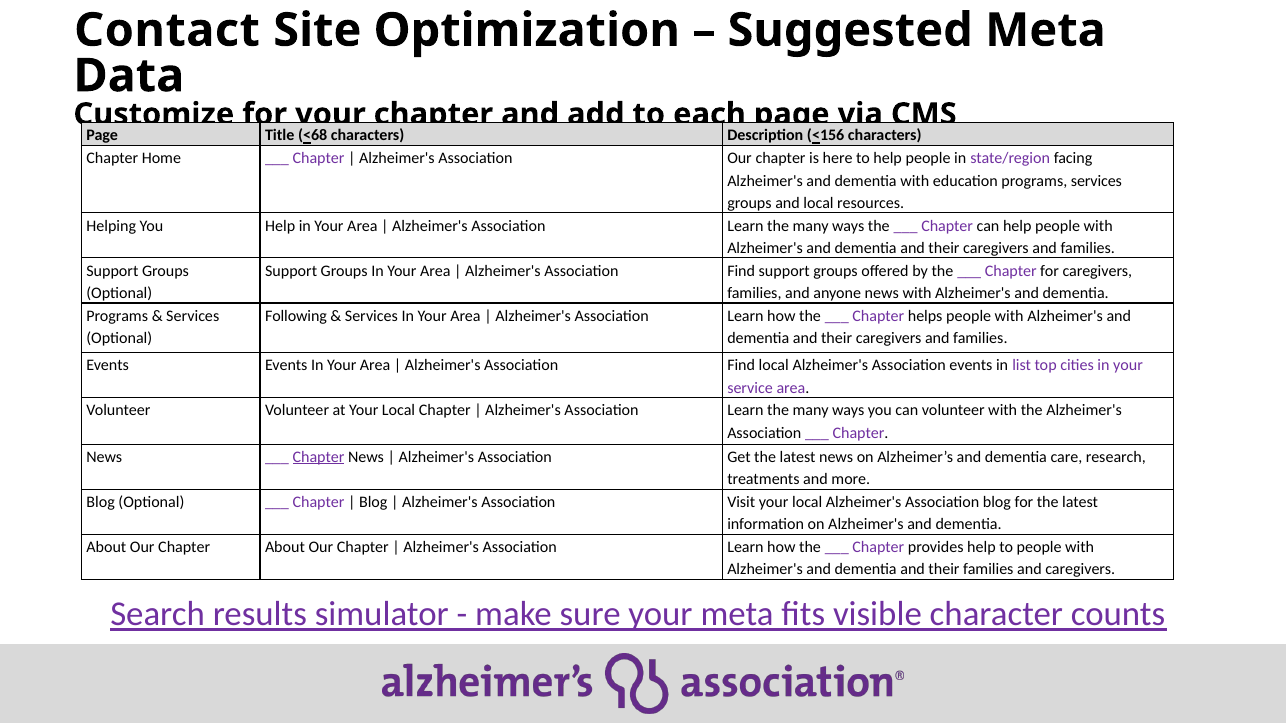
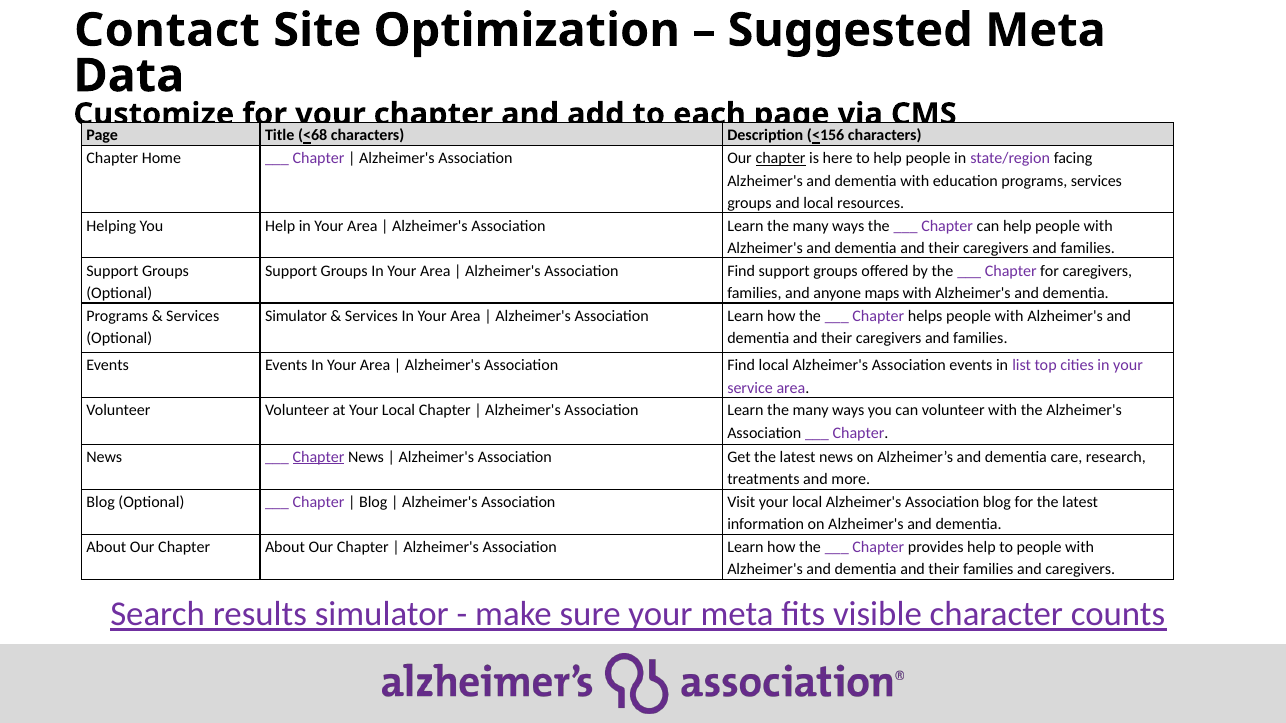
chapter at (781, 158) underline: none -> present
anyone news: news -> maps
Following at (296, 316): Following -> Simulator
